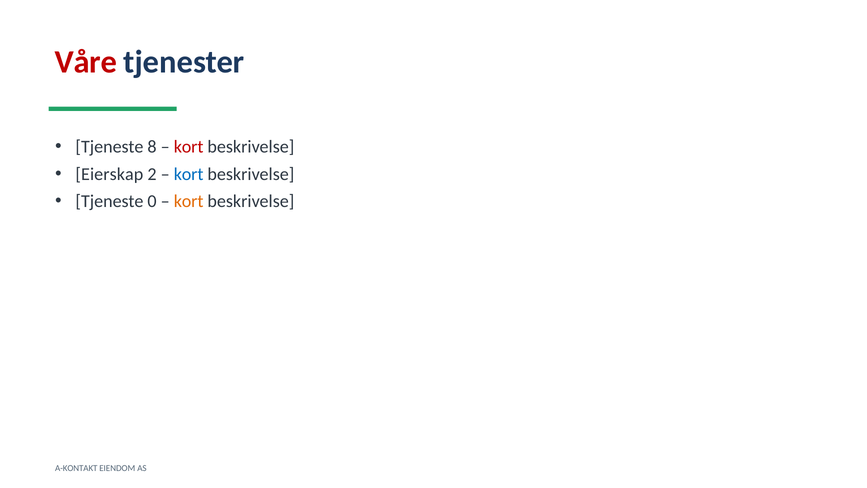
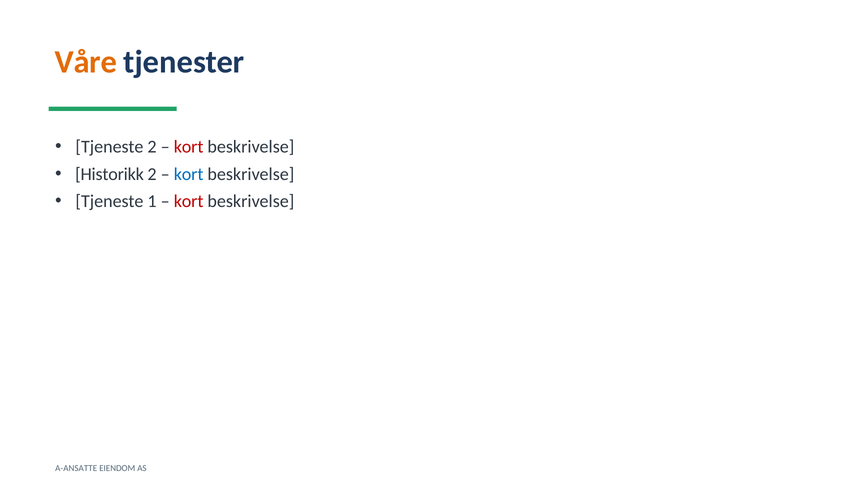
Våre colour: red -> orange
Tjeneste 8: 8 -> 2
Eierskap: Eierskap -> Historikk
0: 0 -> 1
kort at (189, 201) colour: orange -> red
A-KONTAKT: A-KONTAKT -> A-ANSATTE
